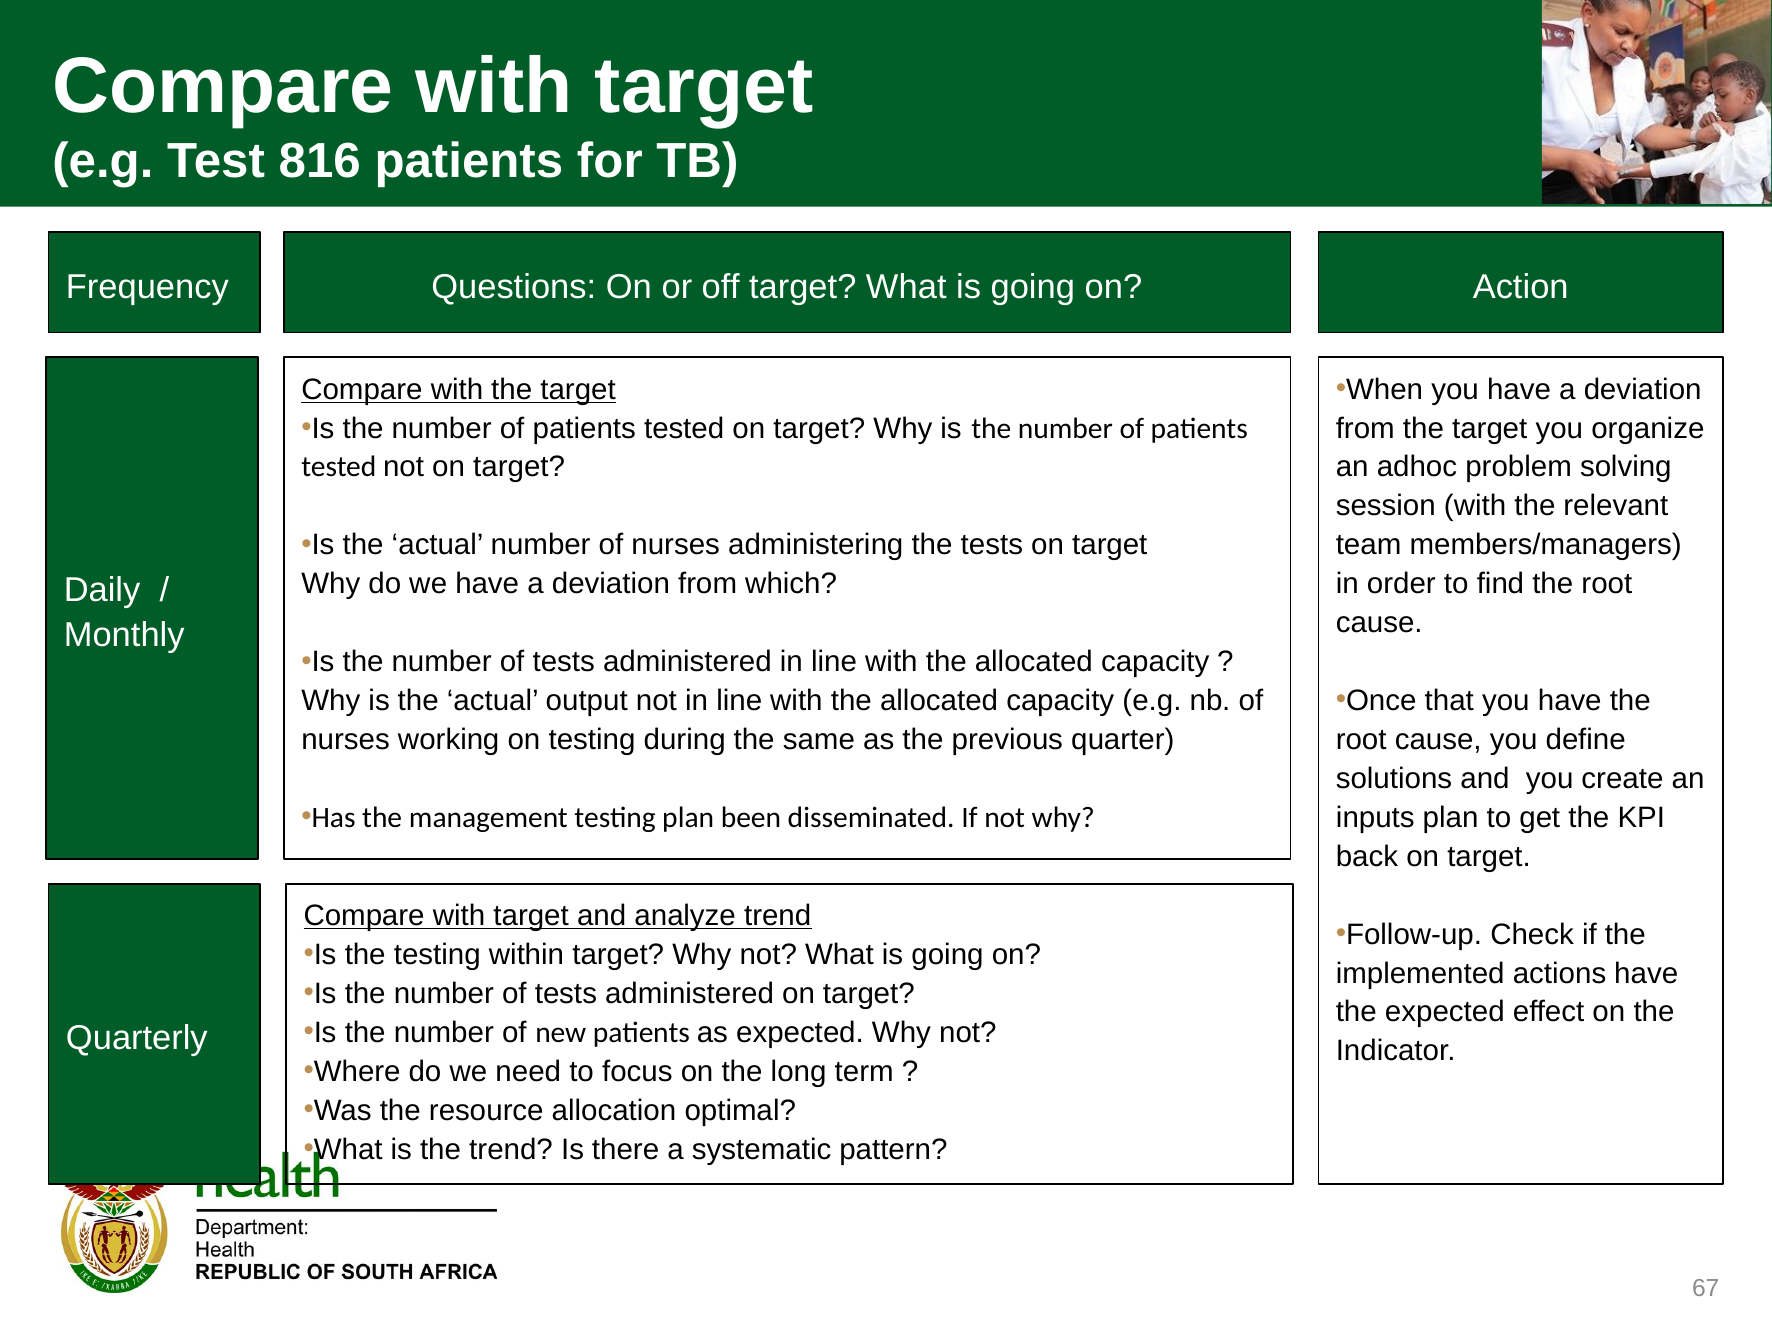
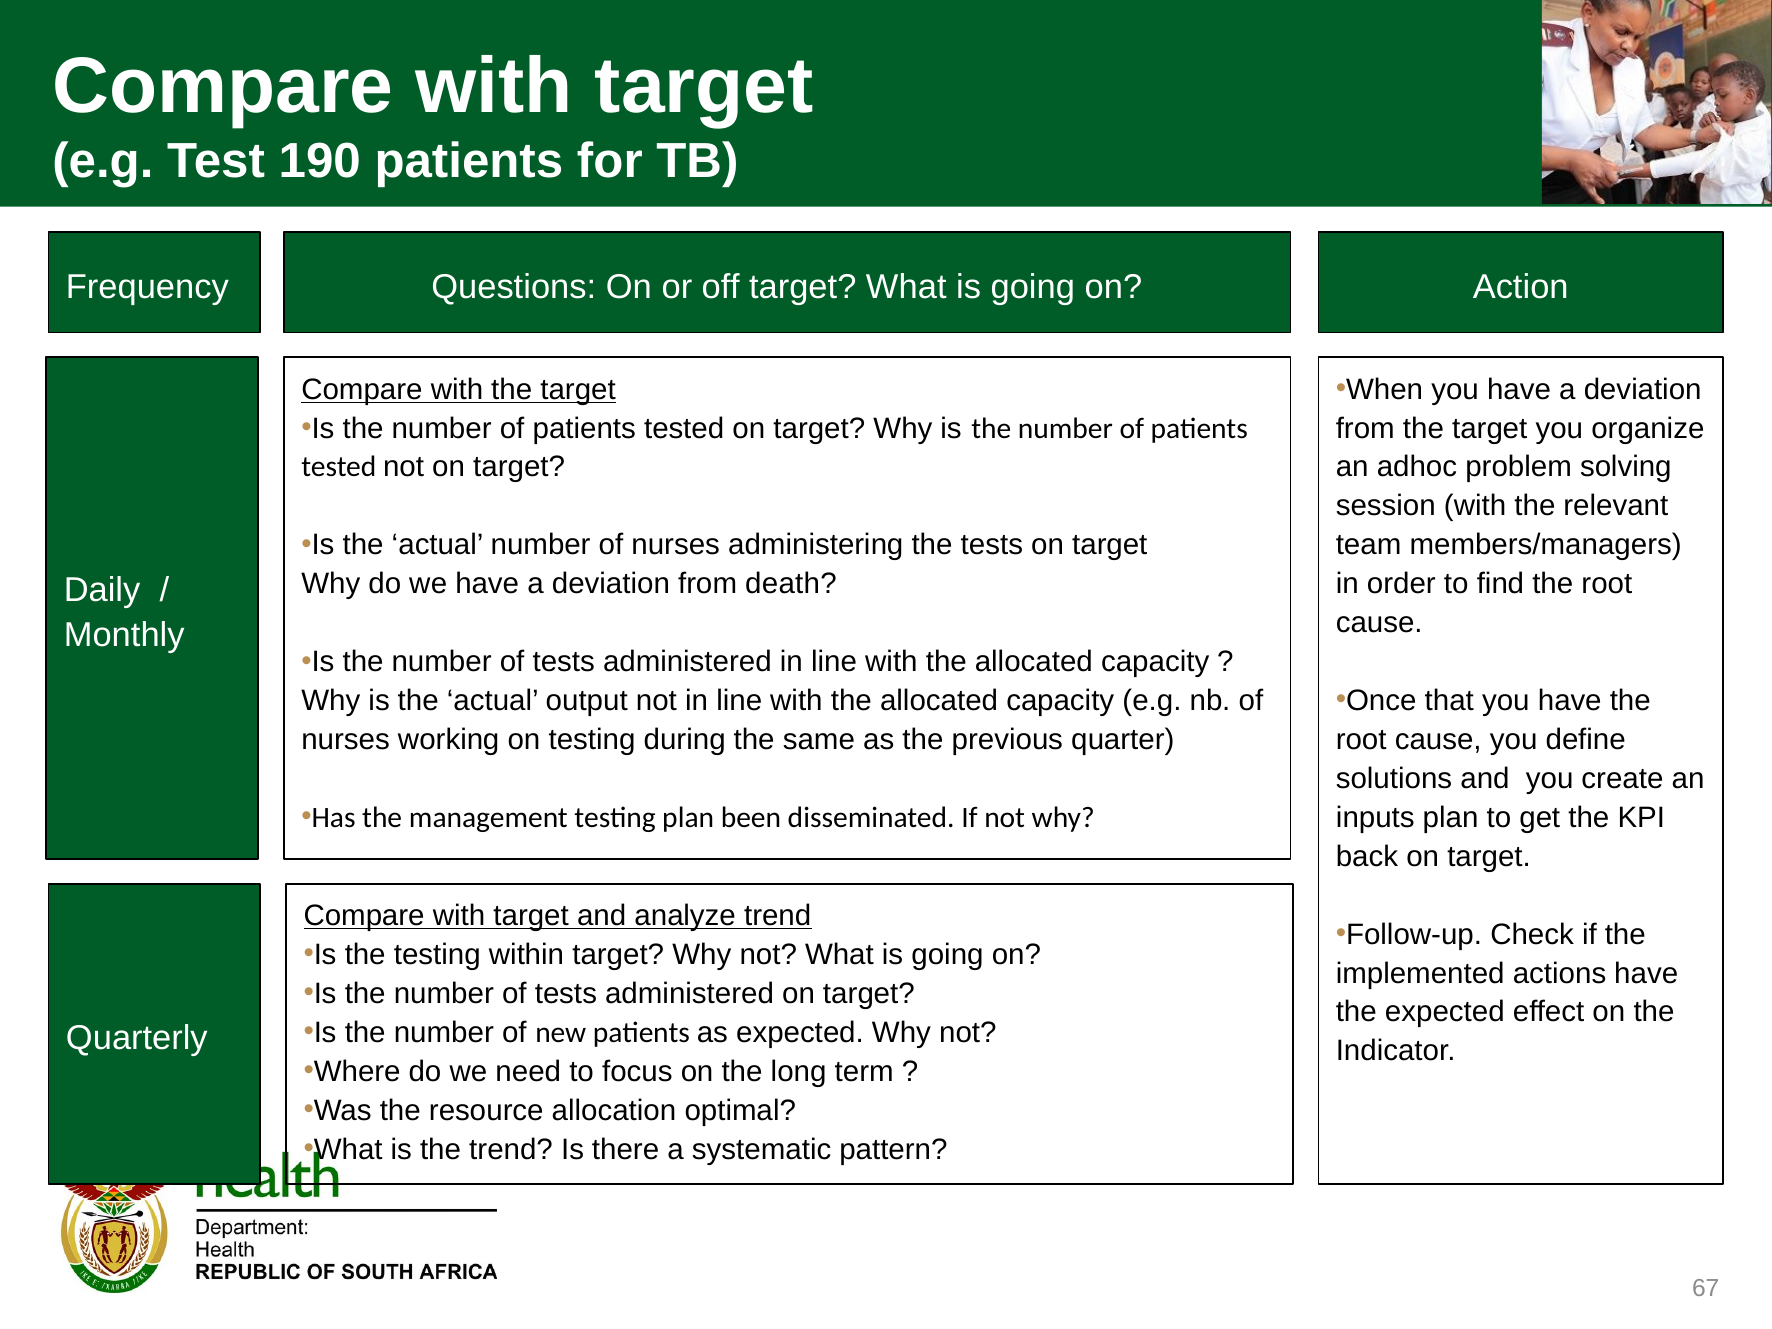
816: 816 -> 190
which: which -> death
